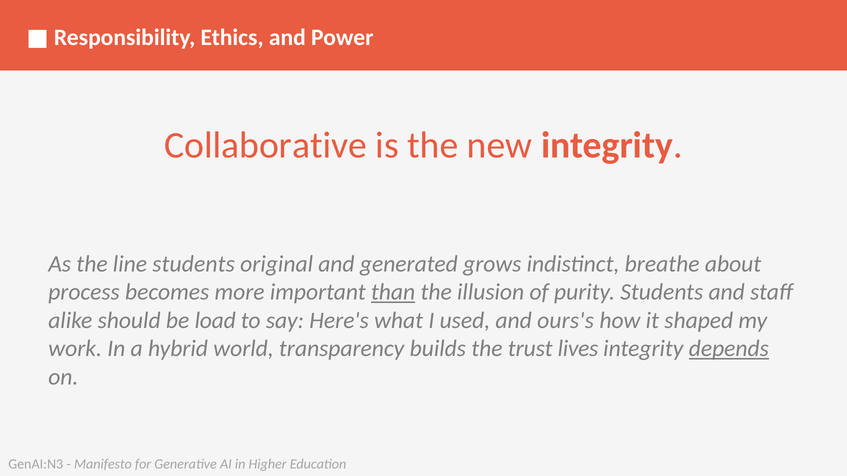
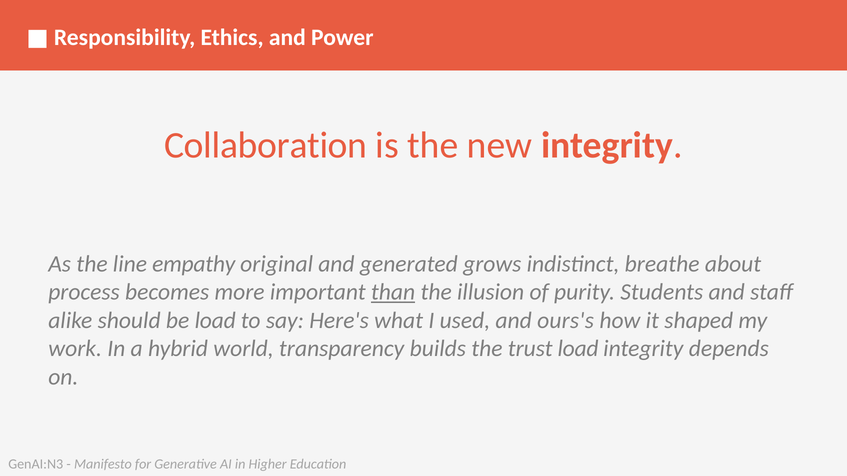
Collaborative: Collaborative -> Collaboration
line students: students -> empathy
trust lives: lives -> load
depends underline: present -> none
